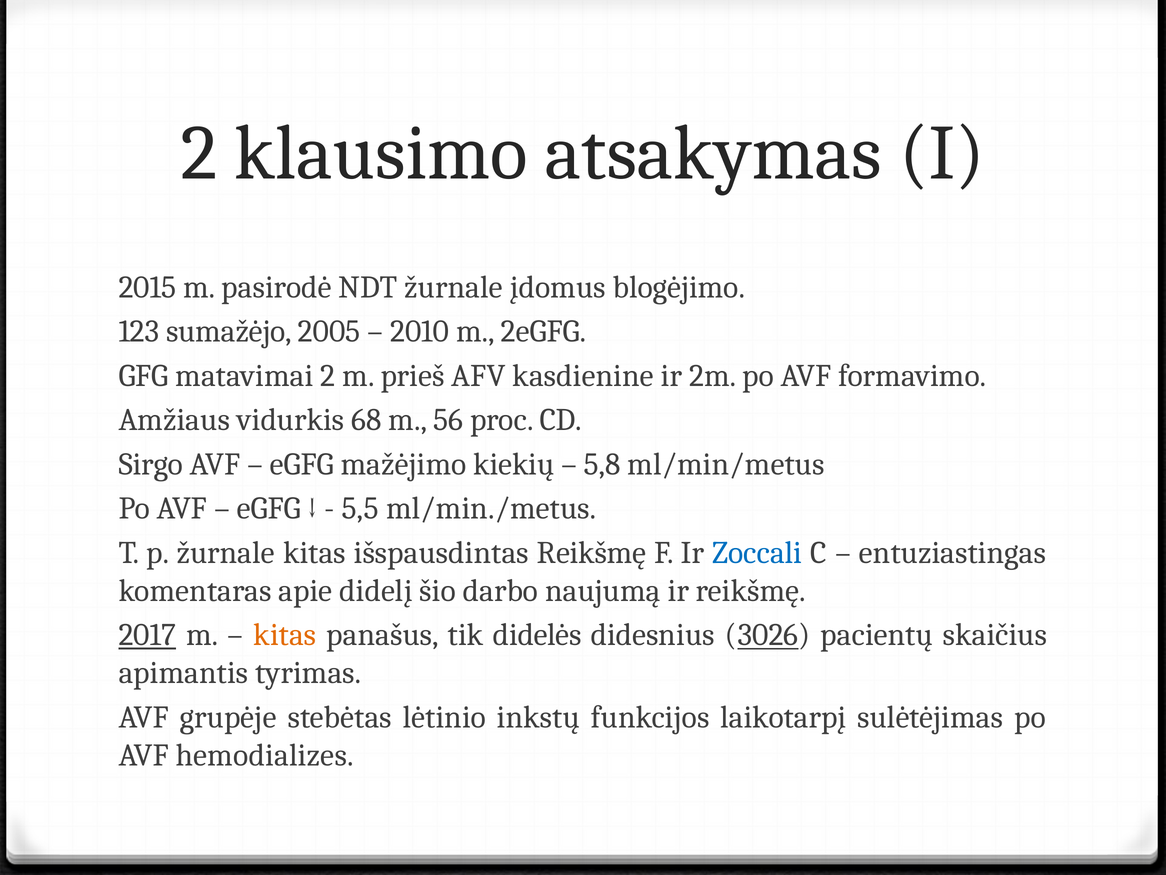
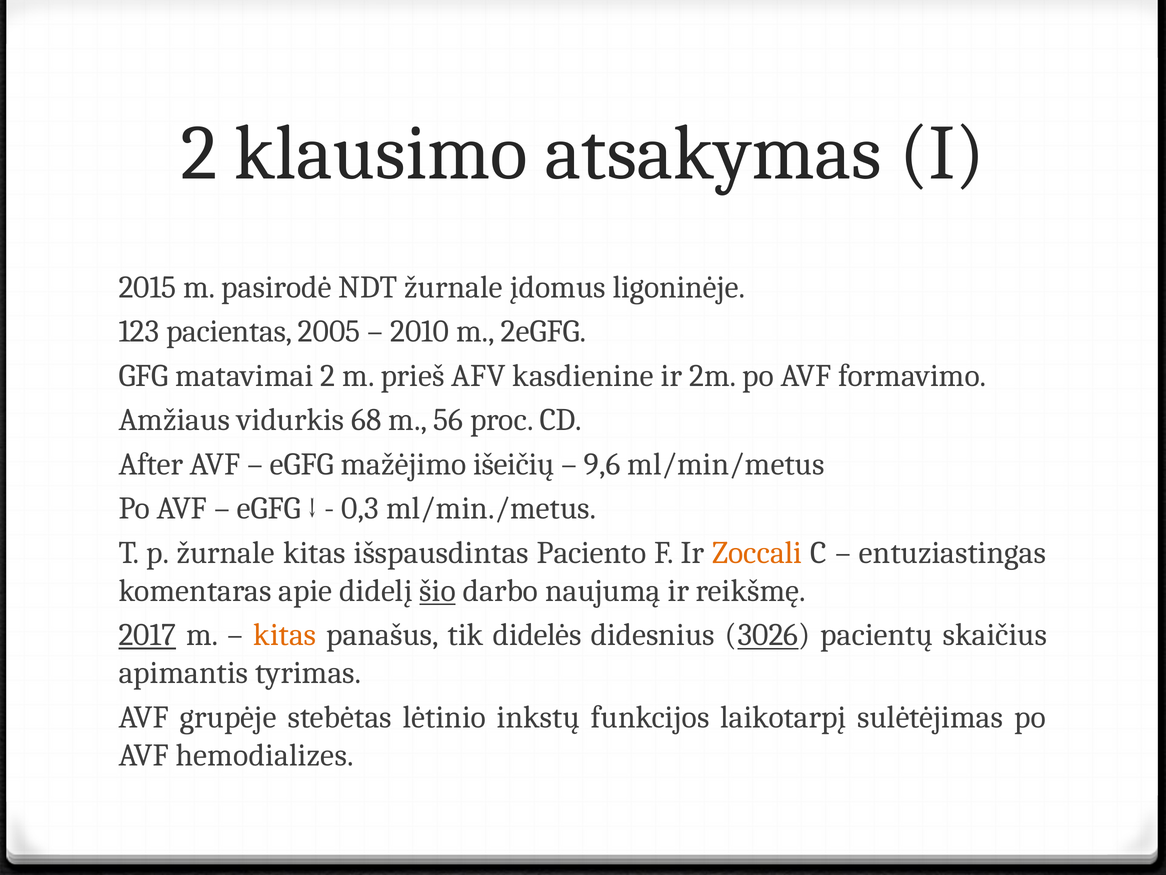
blogėjimo: blogėjimo -> ligoninėje
sumažėjo: sumažėjo -> pacientas
Sirgo: Sirgo -> After
kiekių: kiekių -> išeičių
5,8: 5,8 -> 9,6
5,5: 5,5 -> 0,3
išspausdintas Reikšmę: Reikšmę -> Paciento
Zoccali colour: blue -> orange
šio underline: none -> present
